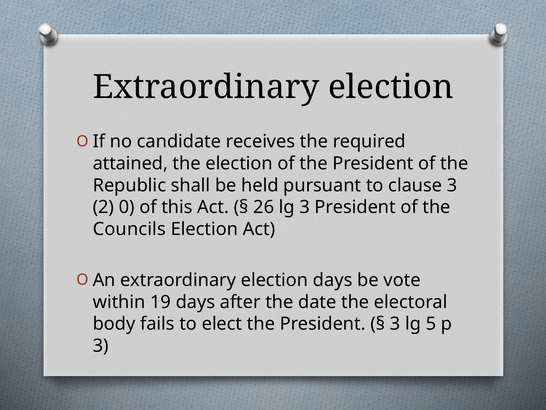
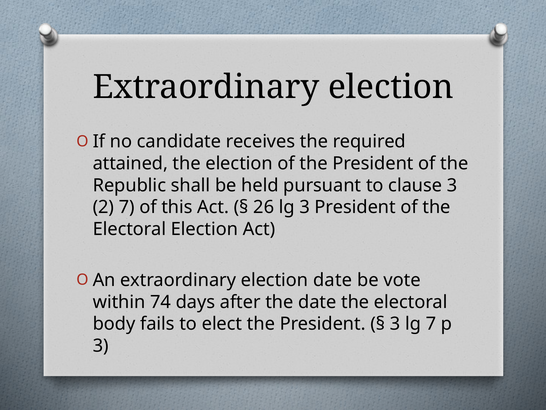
2 0: 0 -> 7
Councils at (129, 229): Councils -> Electoral
election days: days -> date
19: 19 -> 74
lg 5: 5 -> 7
